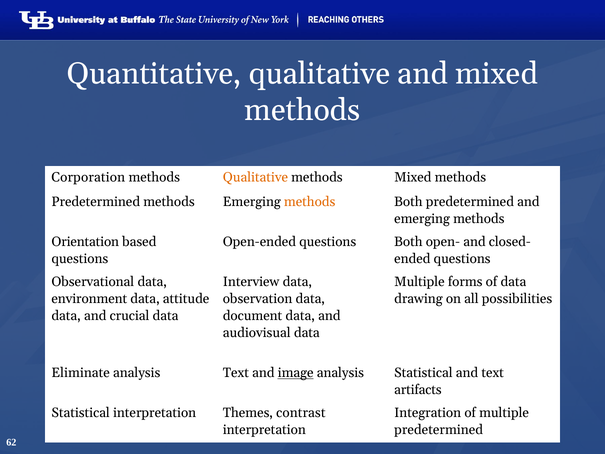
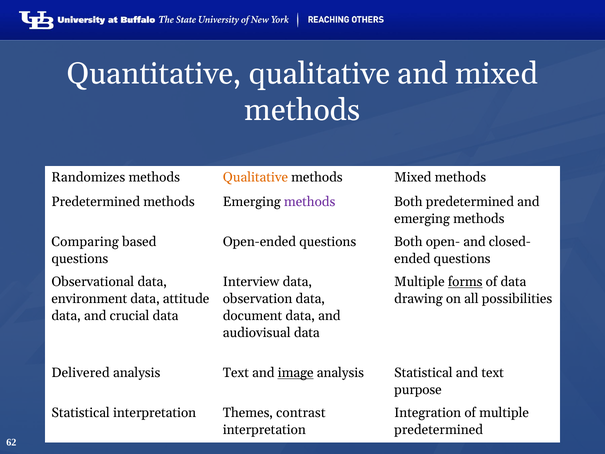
Corporation: Corporation -> Randomizes
methods at (310, 202) colour: orange -> purple
Orientation: Orientation -> Comparing
forms underline: none -> present
Eliminate: Eliminate -> Delivered
artifacts: artifacts -> purpose
